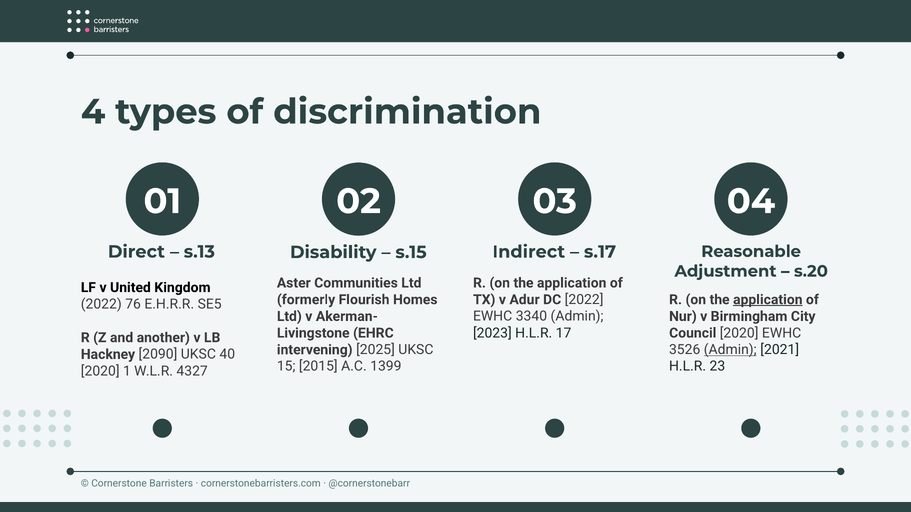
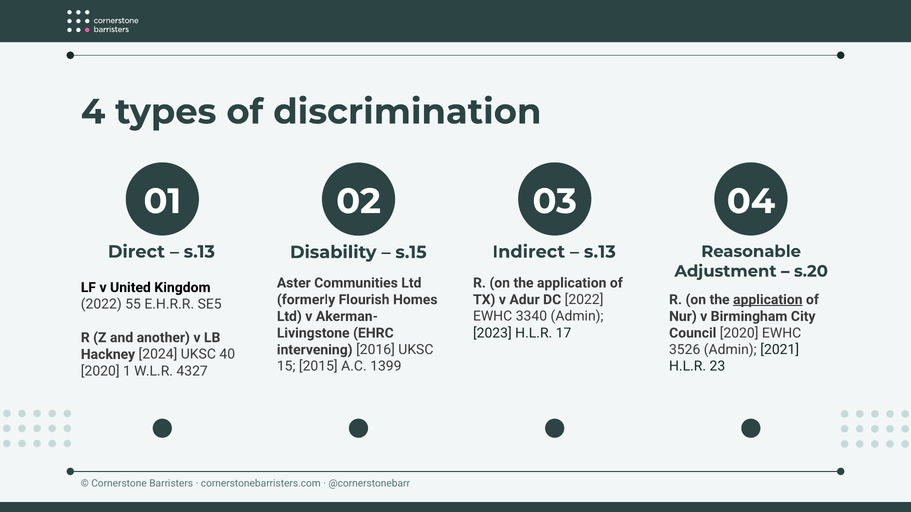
s.17 at (600, 252): s.17 -> s.13
76: 76 -> 55
Admin at (730, 350) underline: present -> none
2025: 2025 -> 2016
2090: 2090 -> 2024
